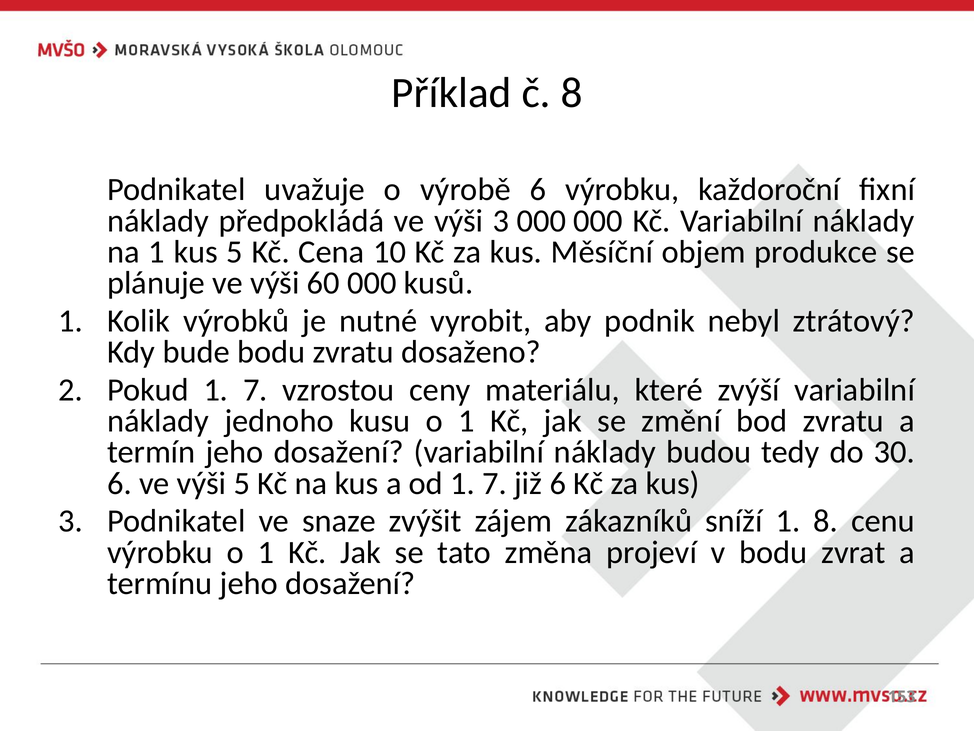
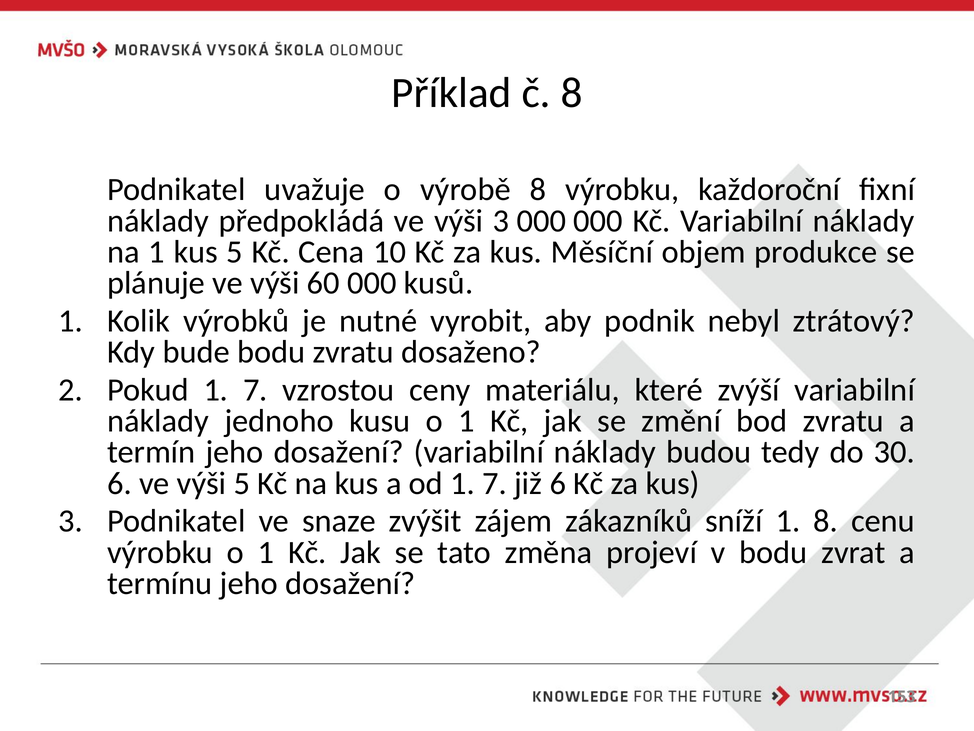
výrobě 6: 6 -> 8
